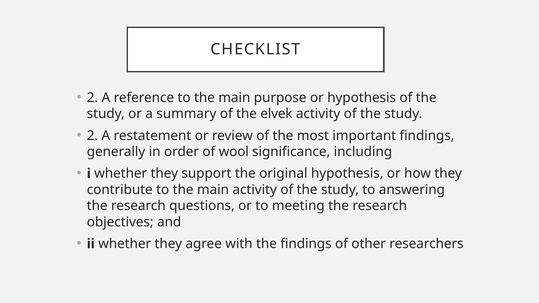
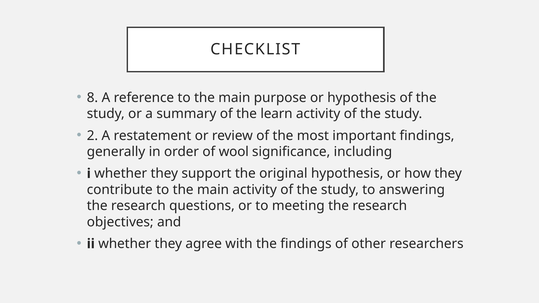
2 at (92, 98): 2 -> 8
elvek: elvek -> learn
